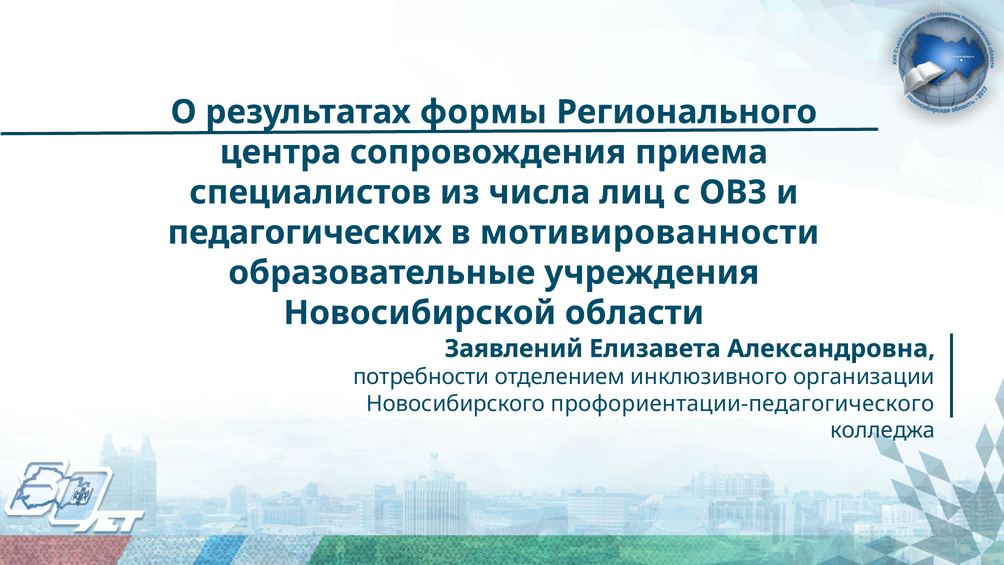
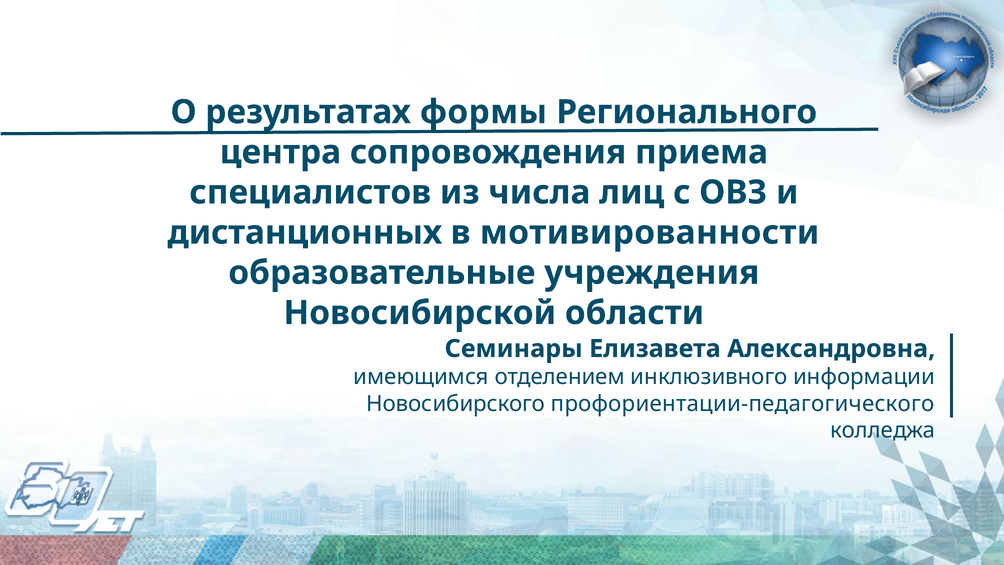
педагогических: педагогических -> дистанционных
Заявлений: Заявлений -> Семинары
потребности: потребности -> имеющимся
организации: организации -> информации
